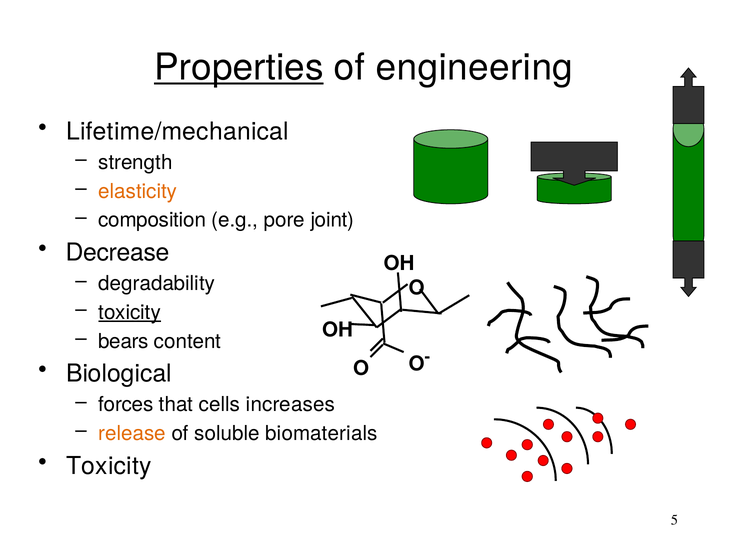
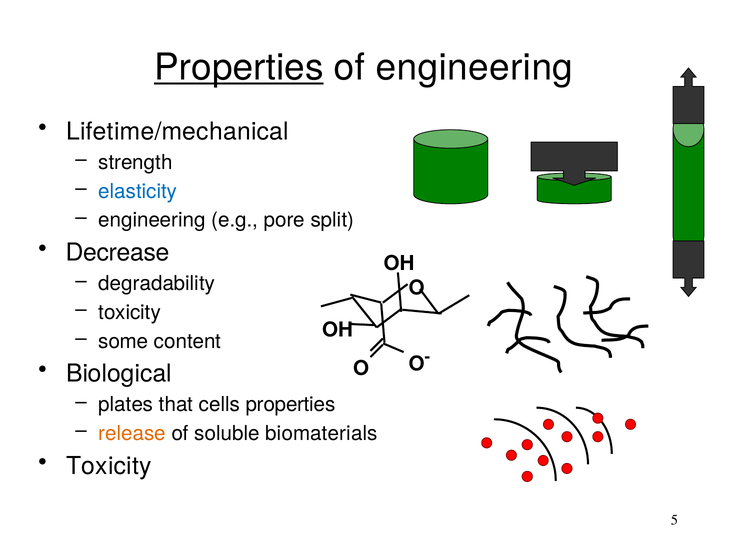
elasticity colour: orange -> blue
composition at (152, 220): composition -> engineering
joint: joint -> split
toxicity at (130, 312) underline: present -> none
bears: bears -> some
forces: forces -> plates
cells increases: increases -> properties
